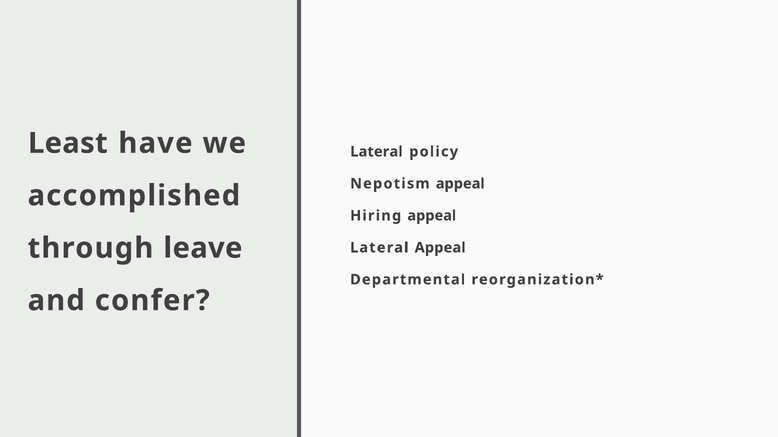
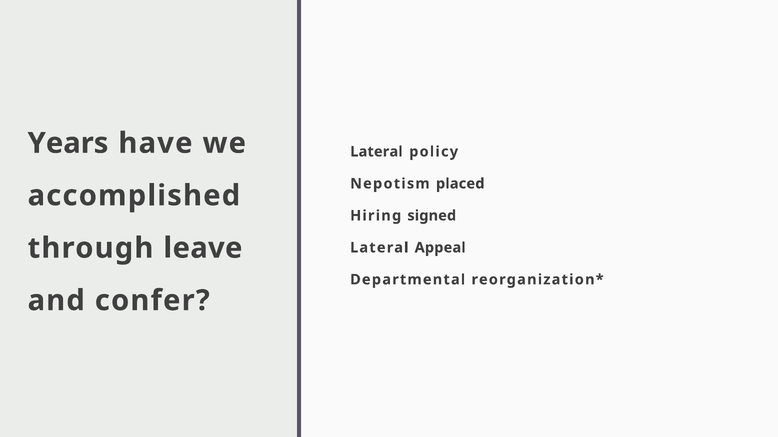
Least: Least -> Years
Nepotism appeal: appeal -> placed
Hiring appeal: appeal -> signed
